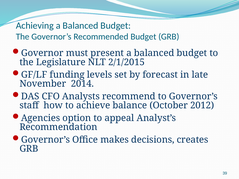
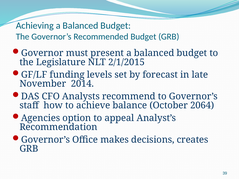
2012: 2012 -> 2064
